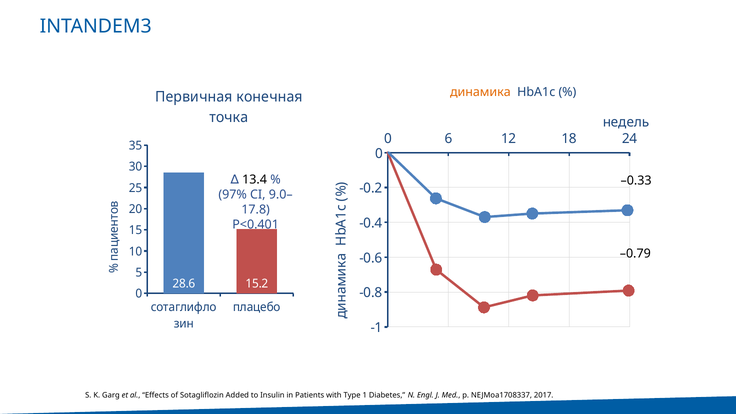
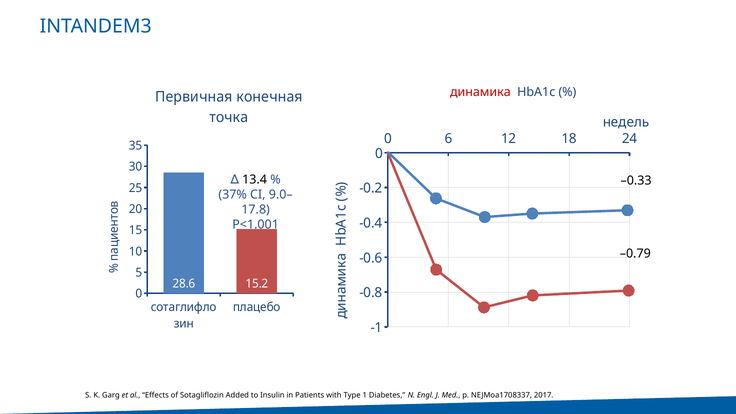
динамика colour: orange -> red
97%: 97% -> 37%
P<0.401: P<0.401 -> P<1.001
